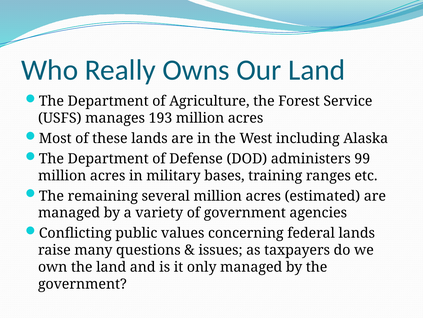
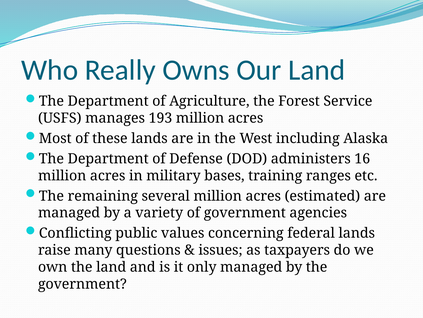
99: 99 -> 16
